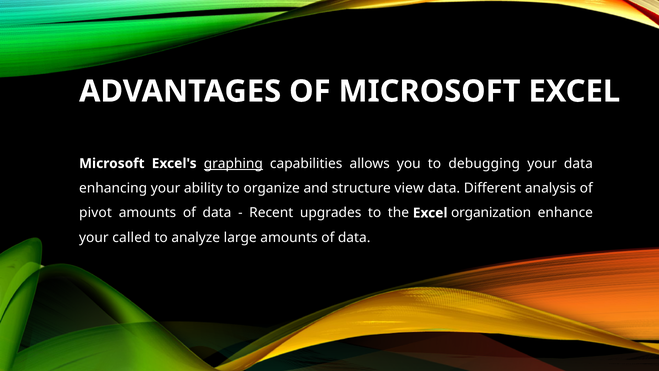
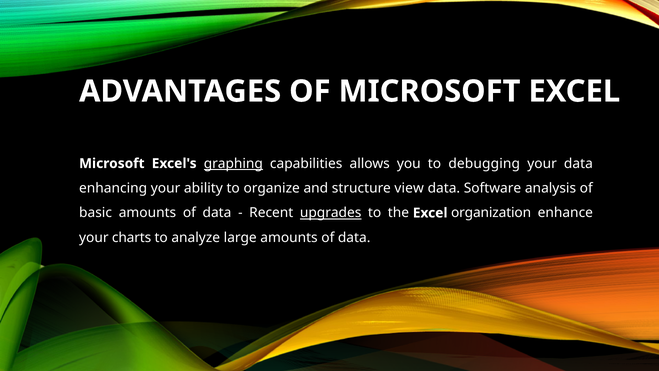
Different: Different -> Software
pivot: pivot -> basic
upgrades underline: none -> present
called: called -> charts
